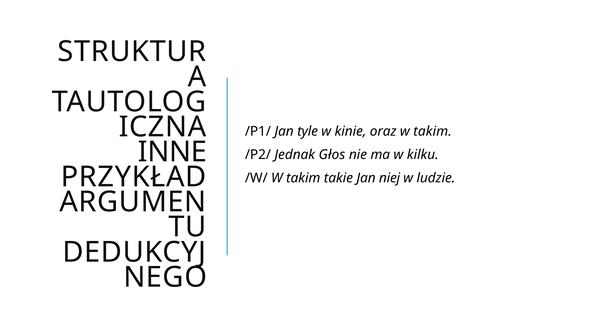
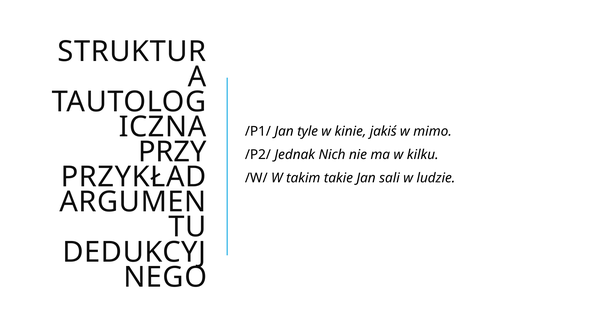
oraz: oraz -> jakiś
takim at (433, 132): takim -> mimo
INNE: INNE -> PRZY
Głos: Głos -> Nich
niej: niej -> sali
